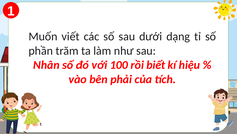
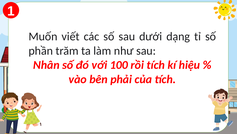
rồi biết: biết -> tích
